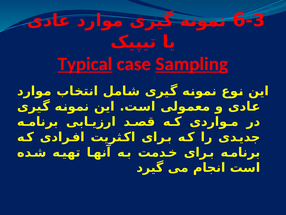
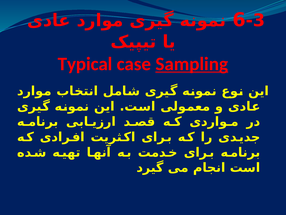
Typical underline: present -> none
